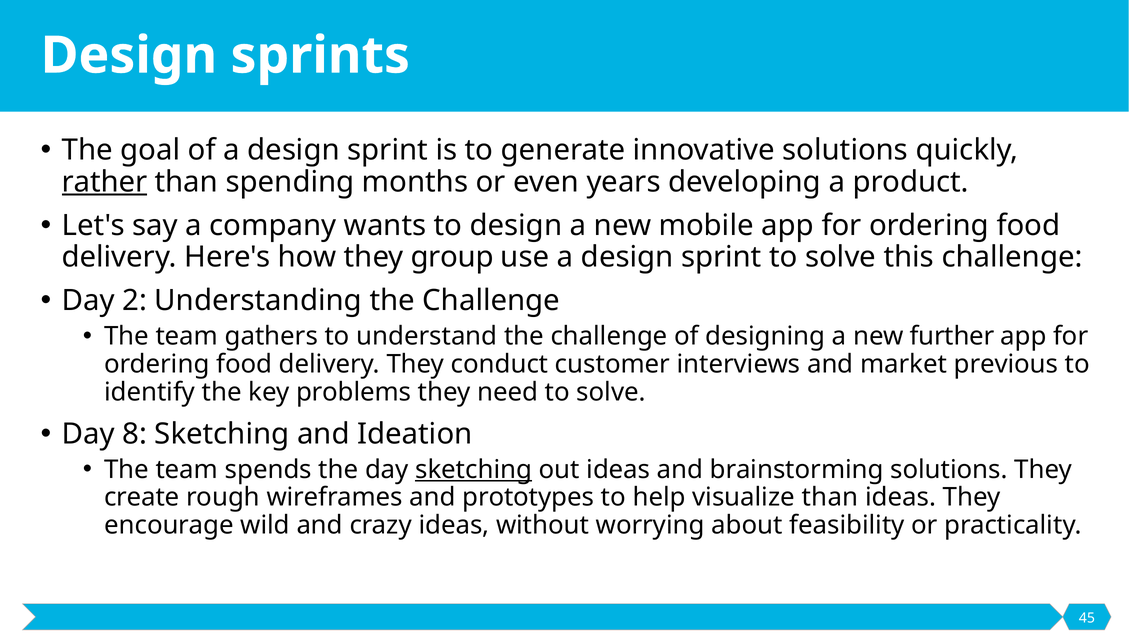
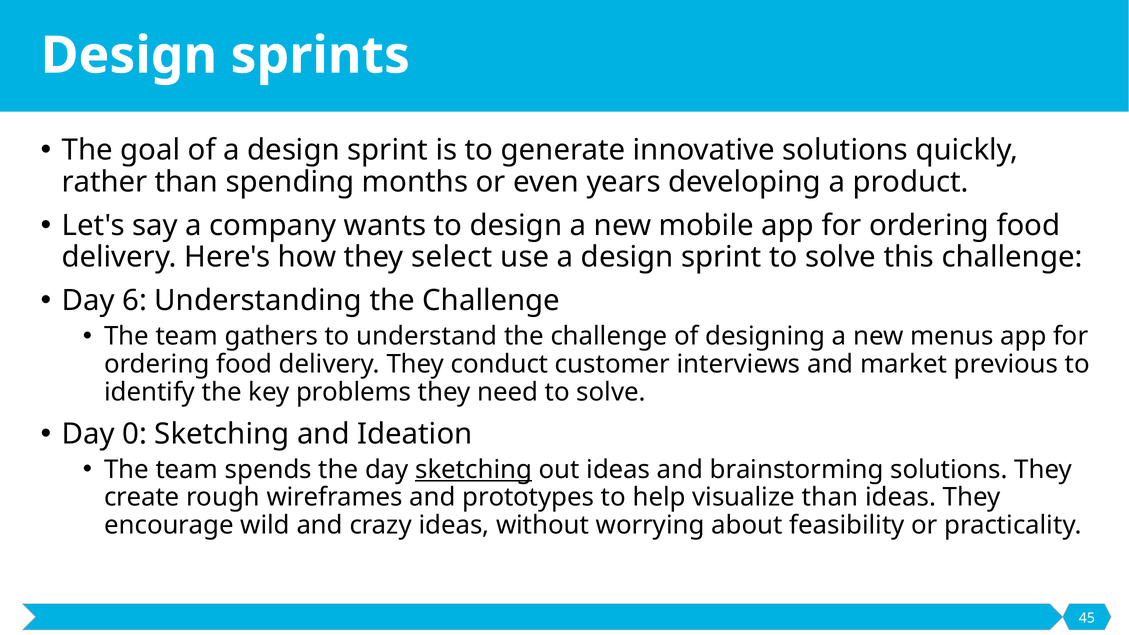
rather underline: present -> none
group: group -> select
2: 2 -> 6
further: further -> menus
8: 8 -> 0
